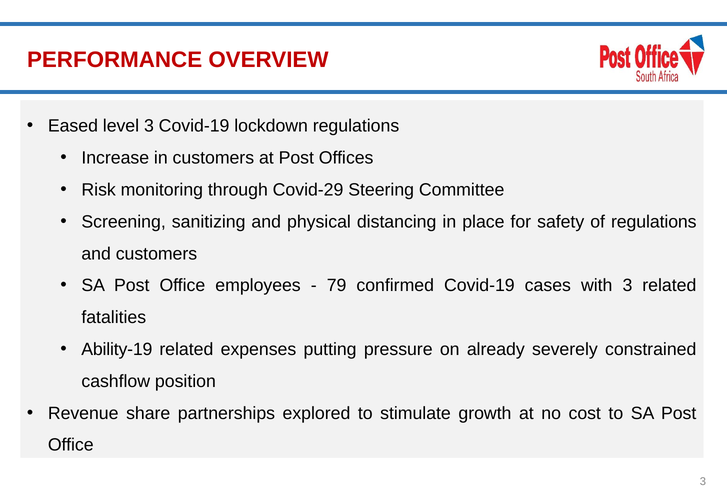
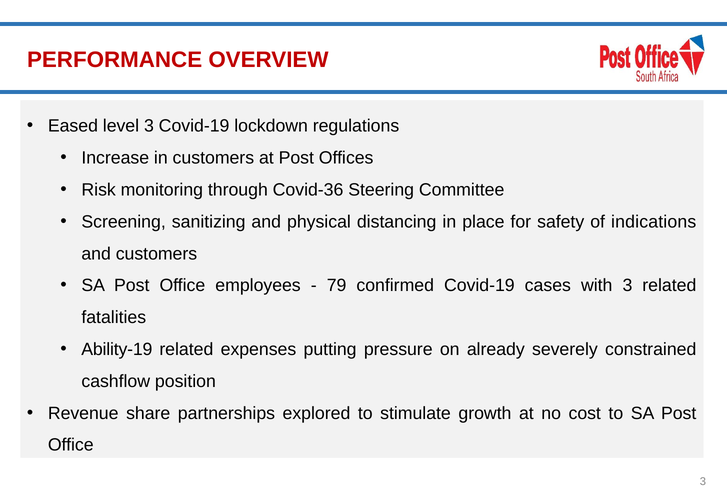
Covid-29: Covid-29 -> Covid-36
of regulations: regulations -> indications
